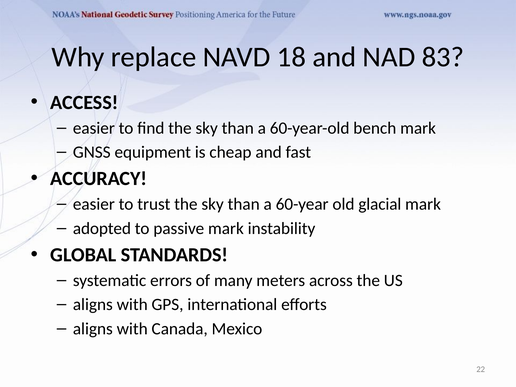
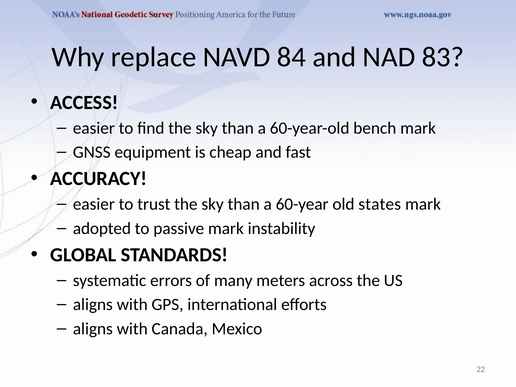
18: 18 -> 84
glacial: glacial -> states
